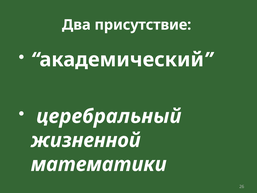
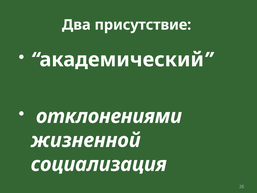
церебральный: церебральный -> отклонениями
математики: математики -> социализация
